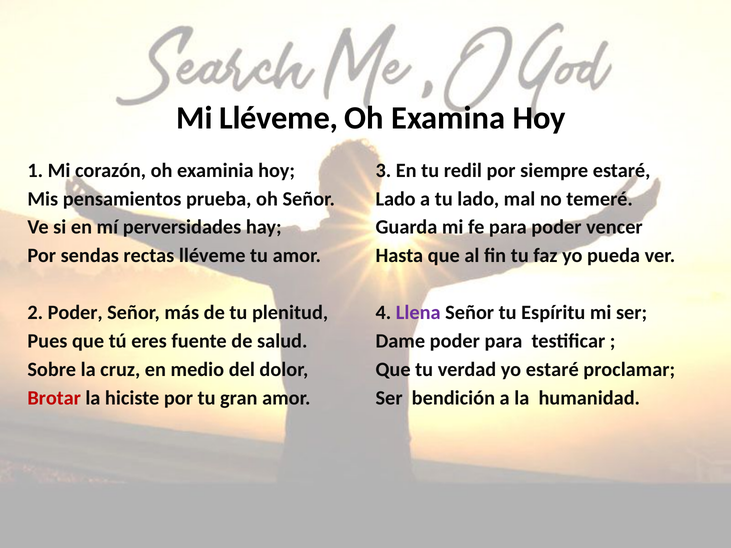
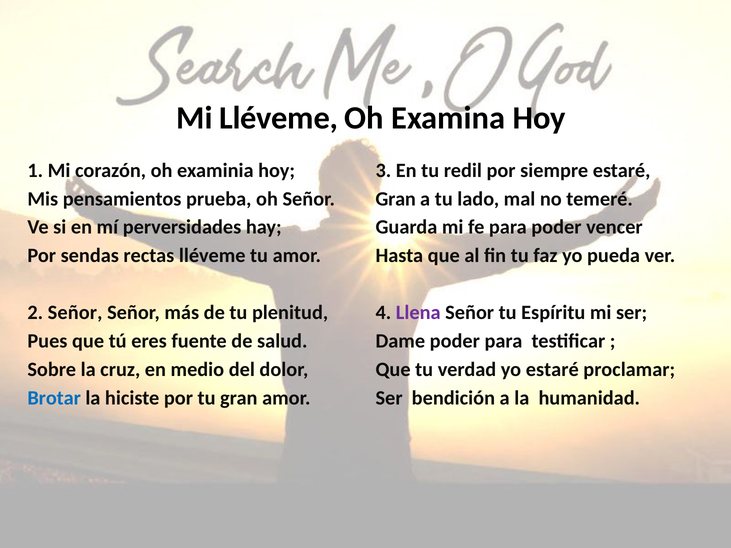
Lado at (396, 199): Lado -> Gran
2 Poder: Poder -> Señor
Brotar colour: red -> blue
